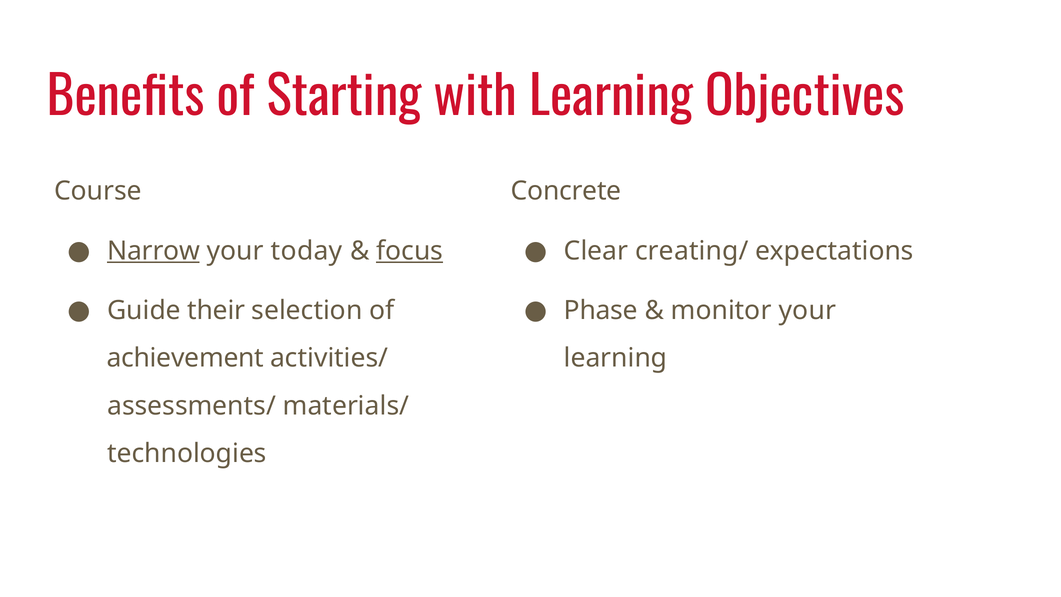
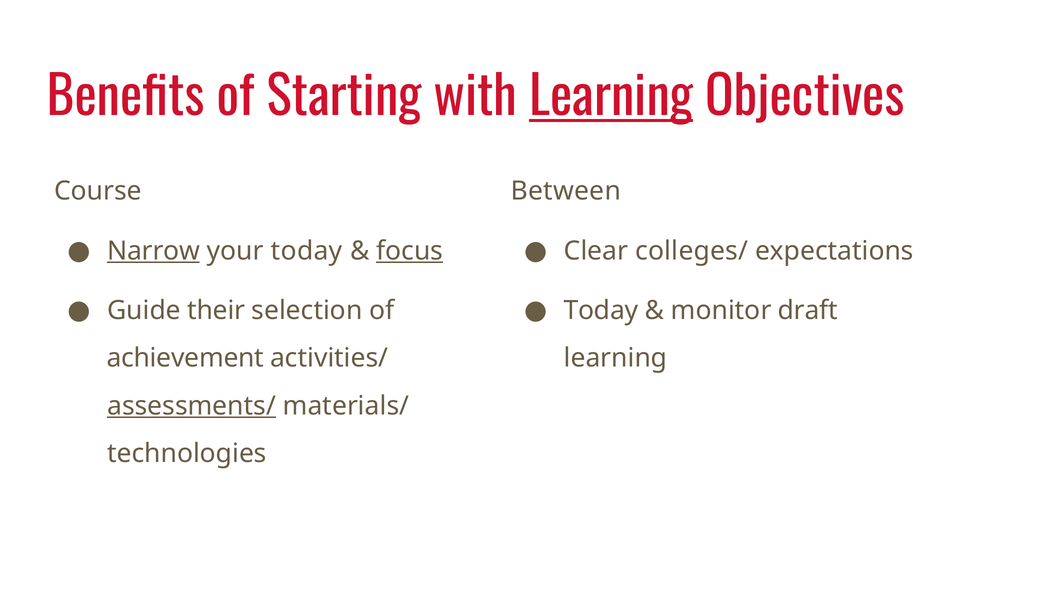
Learning at (611, 98) underline: none -> present
Concrete: Concrete -> Between
creating/: creating/ -> colleges/
Phase at (601, 310): Phase -> Today
monitor your: your -> draft
assessments/ underline: none -> present
